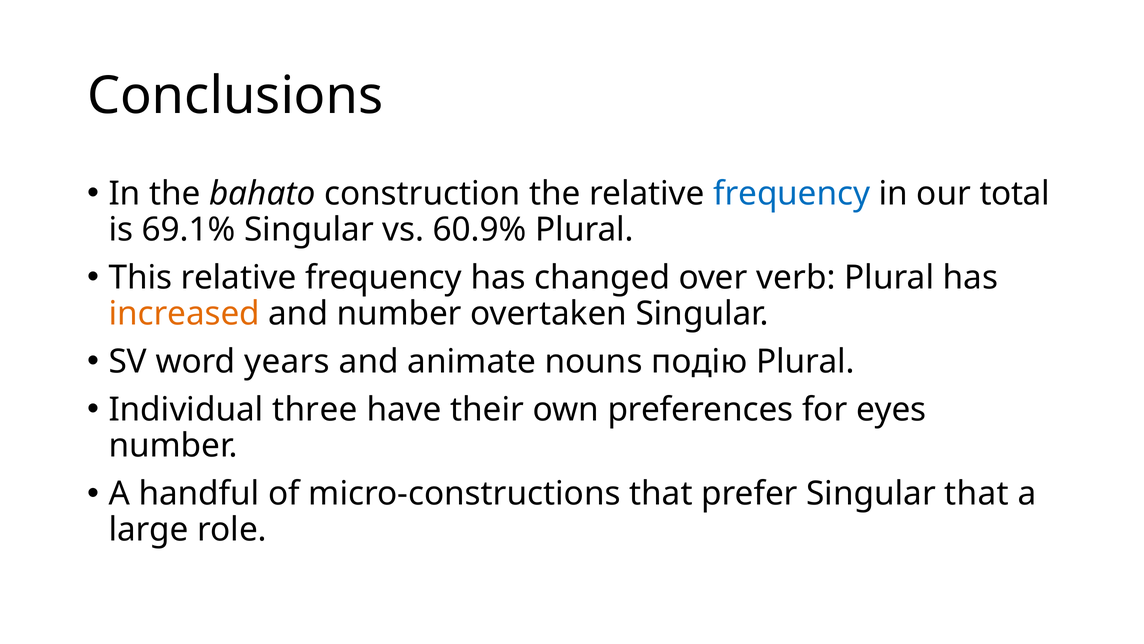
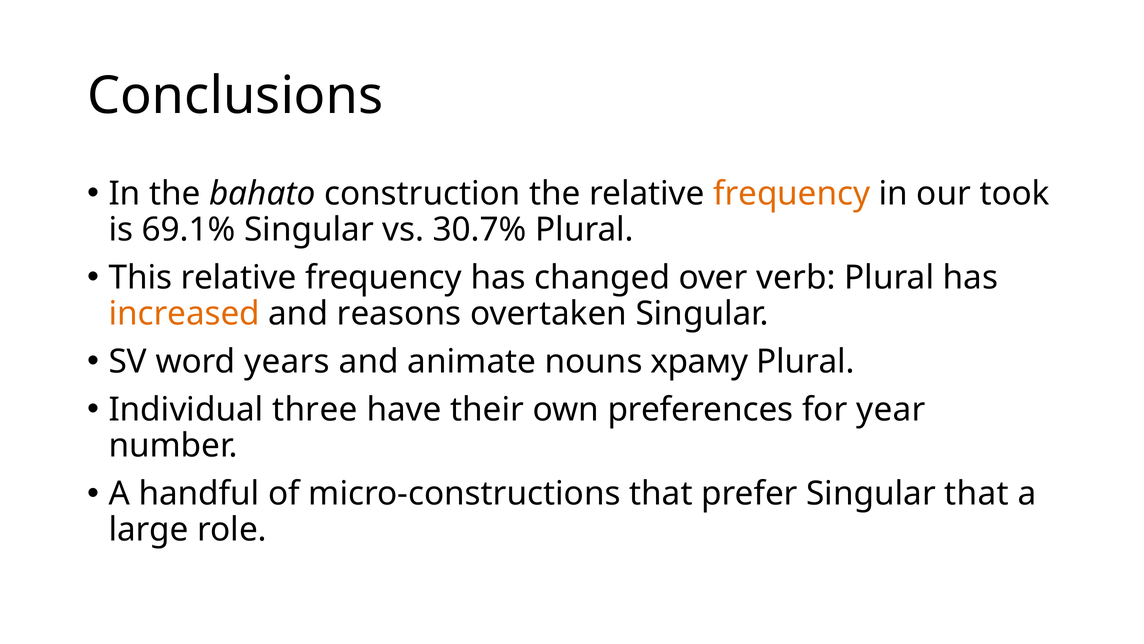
frequency at (792, 193) colour: blue -> orange
total: total -> took
60.9%: 60.9% -> 30.7%
and number: number -> reasons
подію: подію -> храму
eyes: eyes -> year
